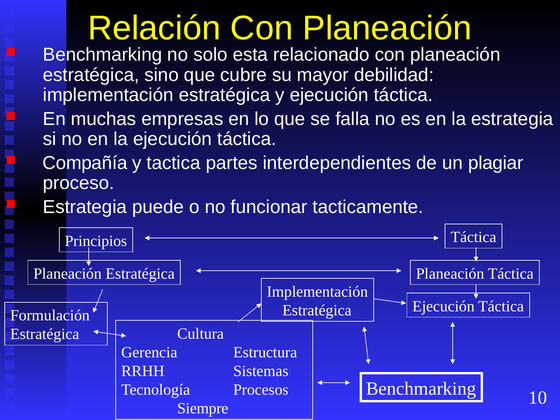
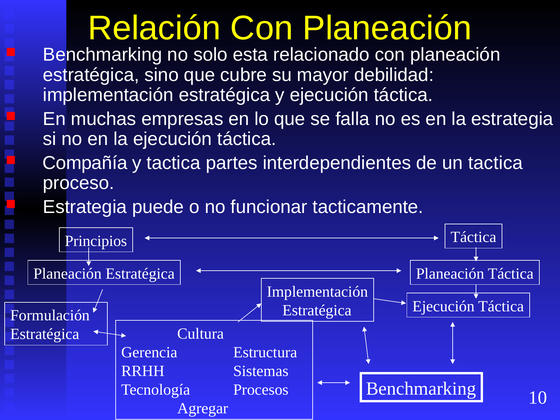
un plagiar: plagiar -> tactica
Siempre: Siempre -> Agregar
